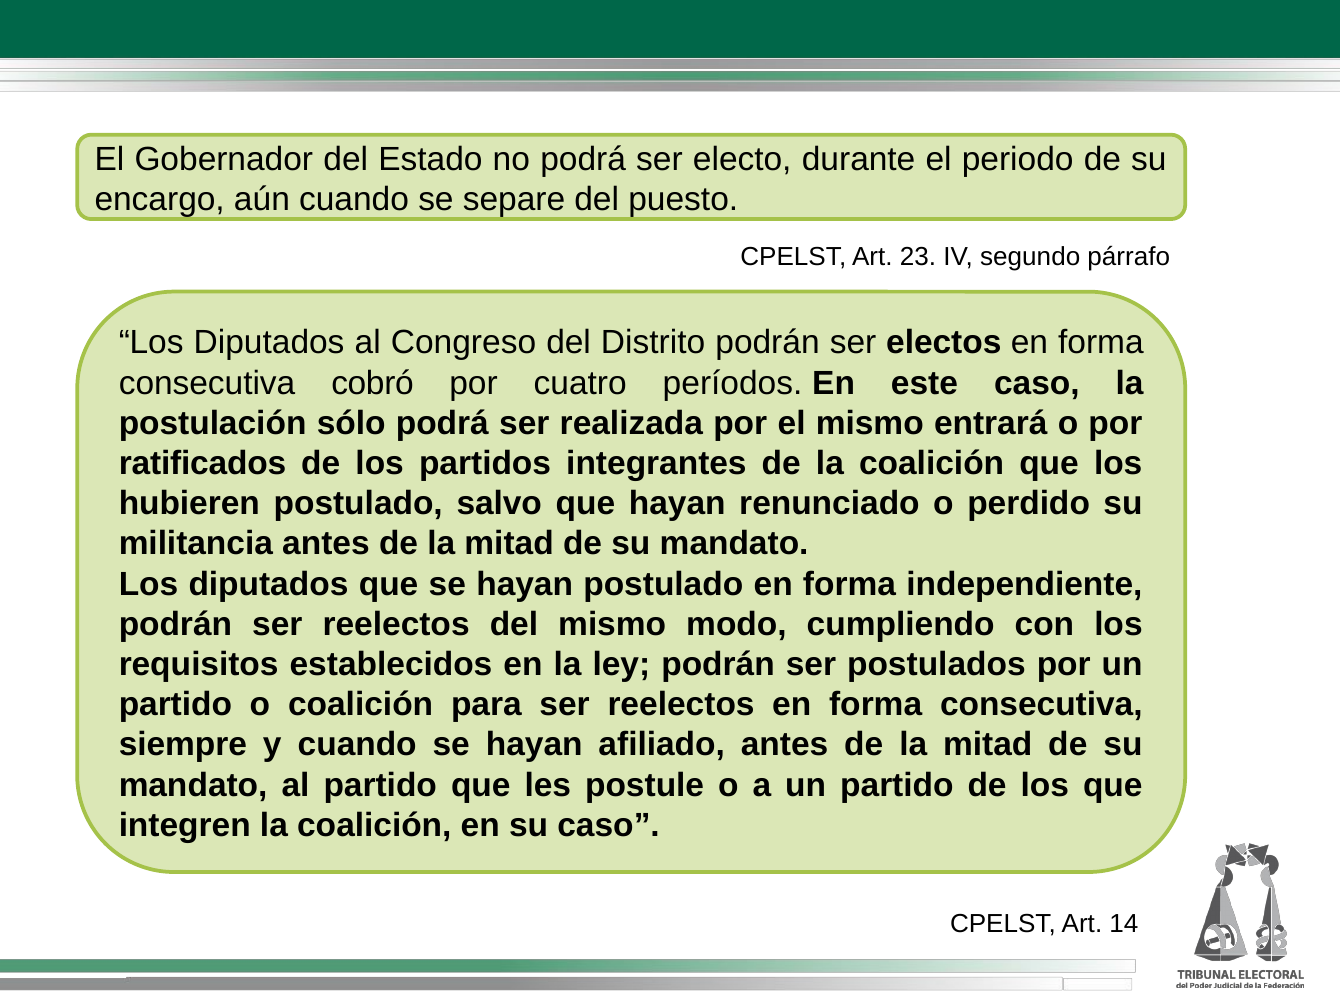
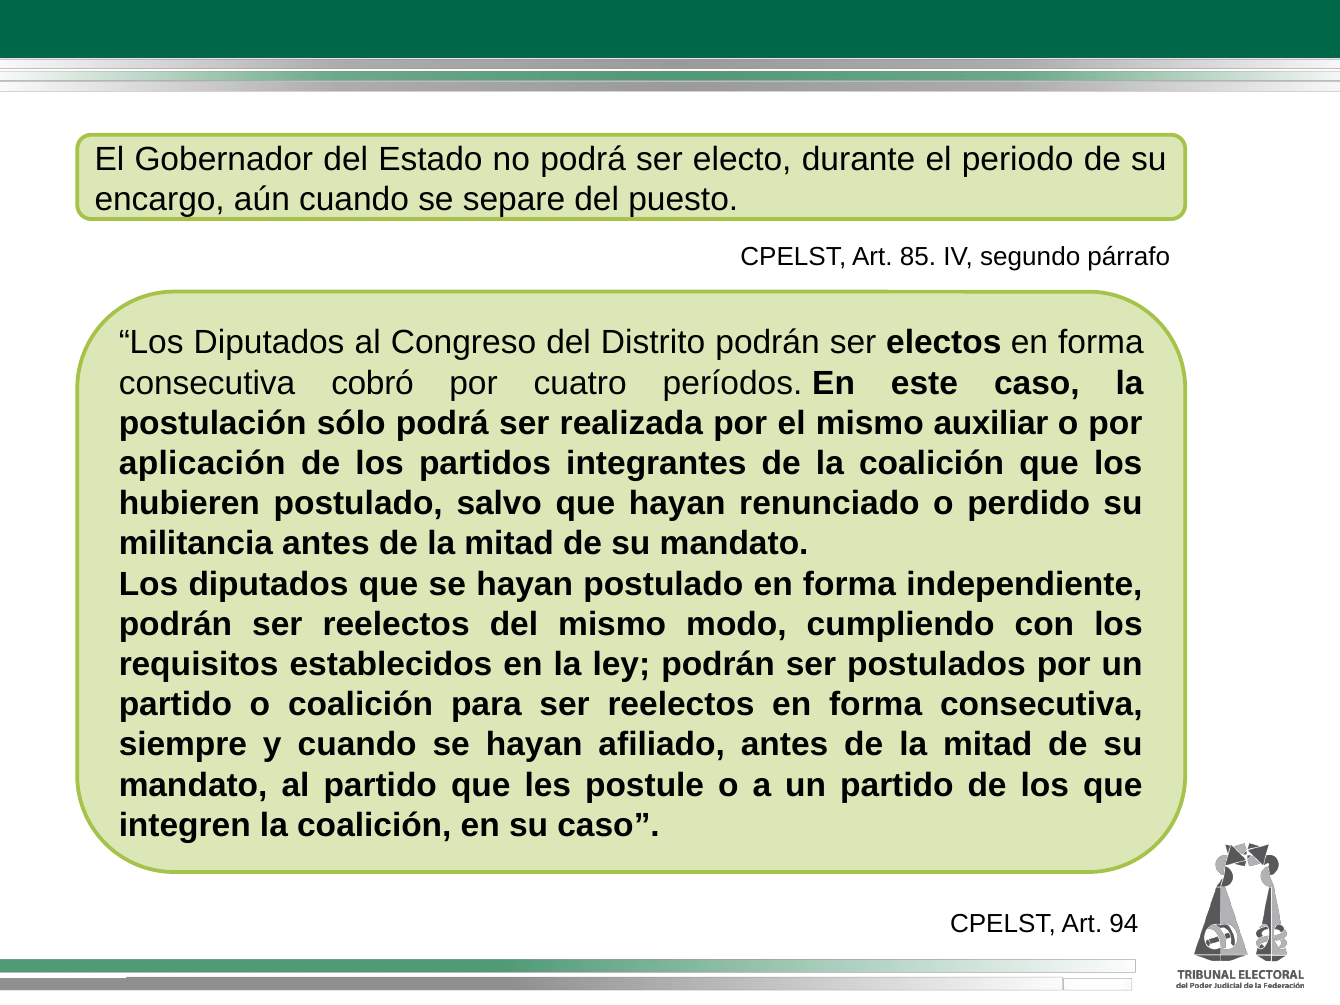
23: 23 -> 85
entrará: entrará -> auxiliar
ratificados: ratificados -> aplicación
14: 14 -> 94
